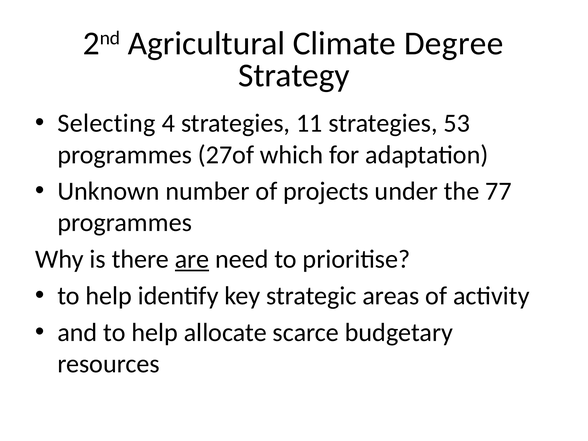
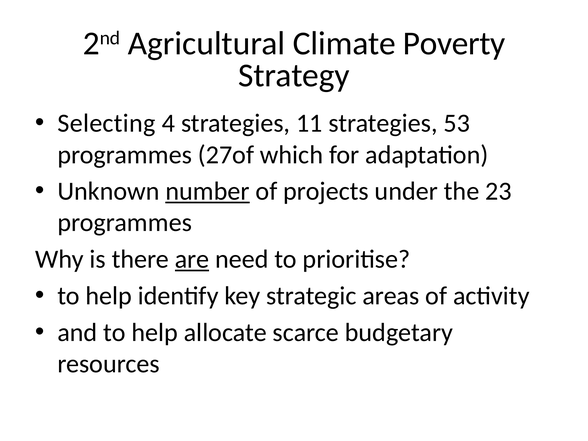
Degree: Degree -> Poverty
number underline: none -> present
77: 77 -> 23
